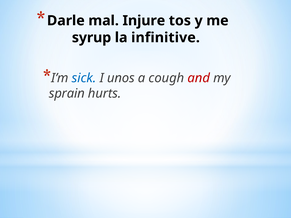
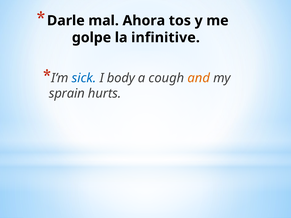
Injure: Injure -> Ahora
syrup: syrup -> golpe
unos: unos -> body
and colour: red -> orange
